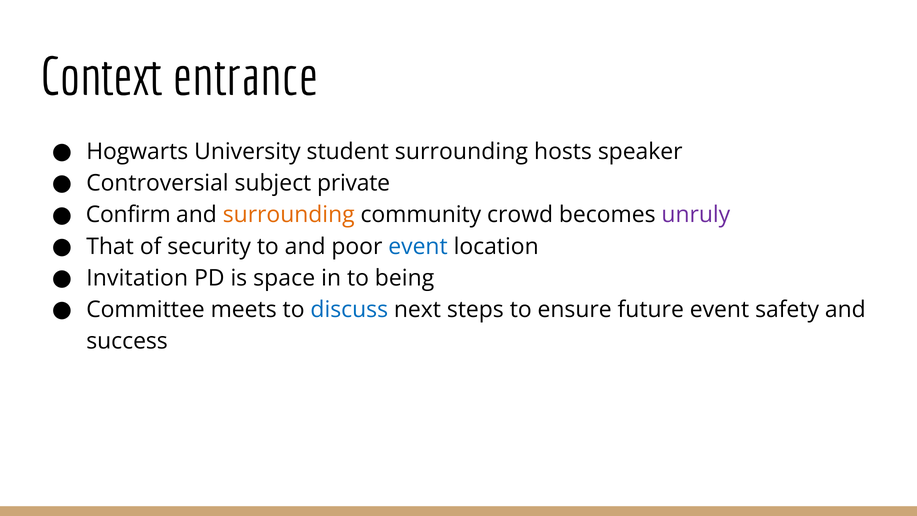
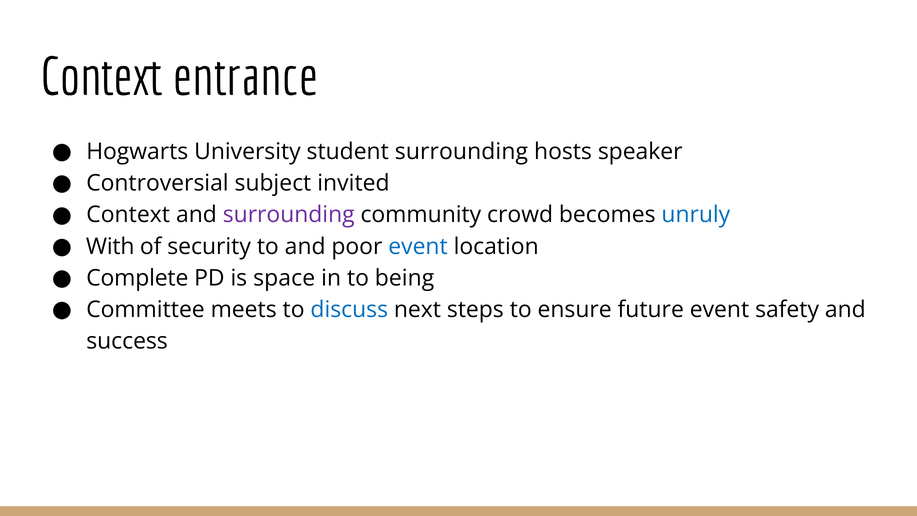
private: private -> invited
Confirm at (128, 215): Confirm -> Context
surrounding at (289, 215) colour: orange -> purple
unruly colour: purple -> blue
That: That -> With
Invitation: Invitation -> Complete
